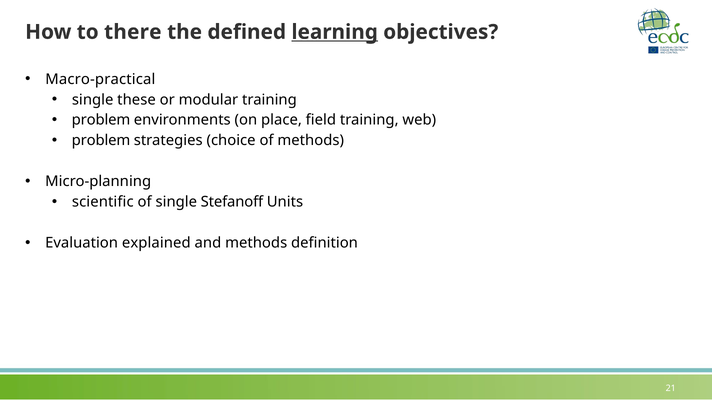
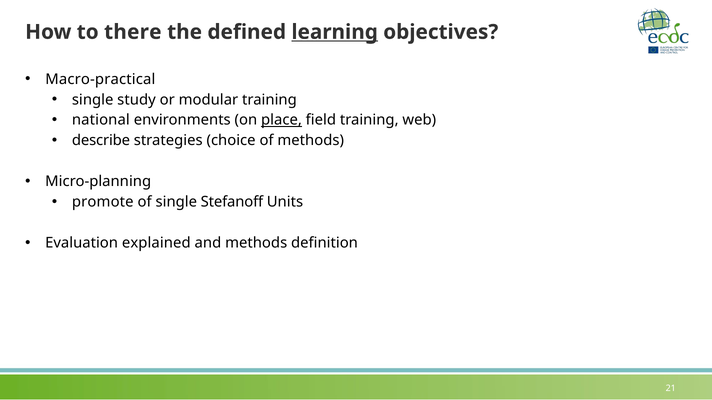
these: these -> study
problem at (101, 120): problem -> national
place underline: none -> present
problem at (101, 141): problem -> describe
scientific: scientific -> promote
